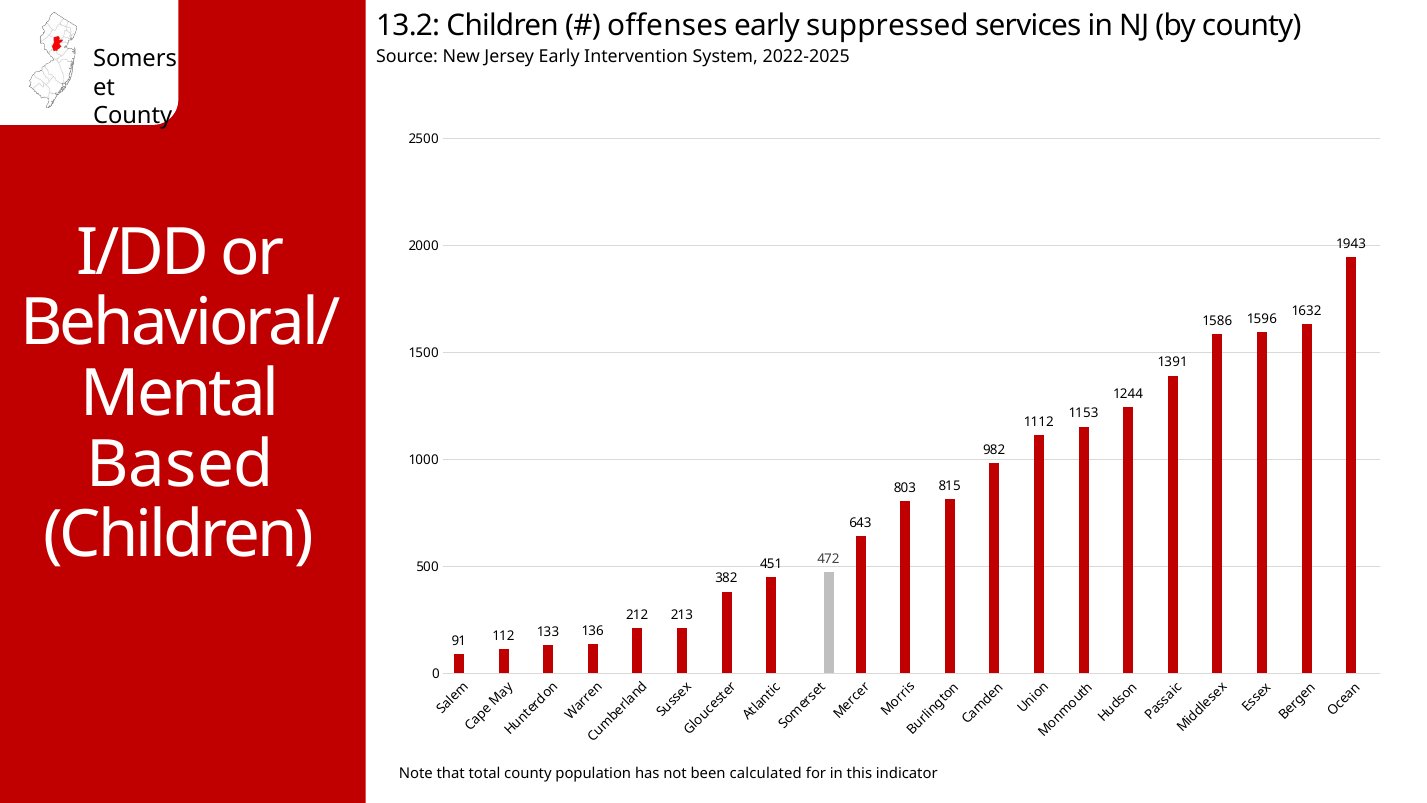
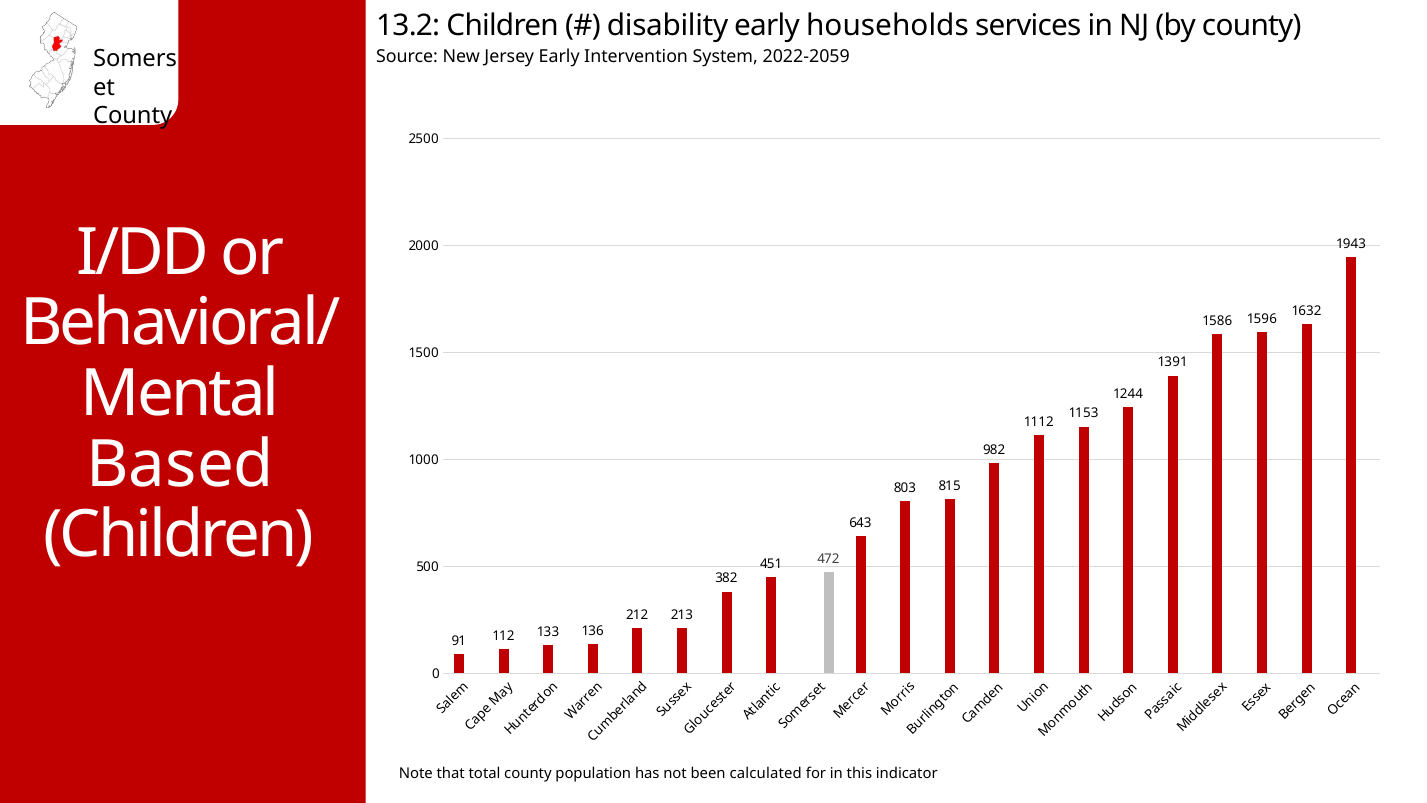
offenses: offenses -> disability
suppressed: suppressed -> households
2022-2025: 2022-2025 -> 2022-2059
